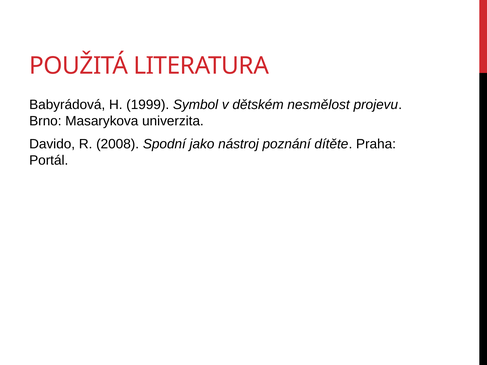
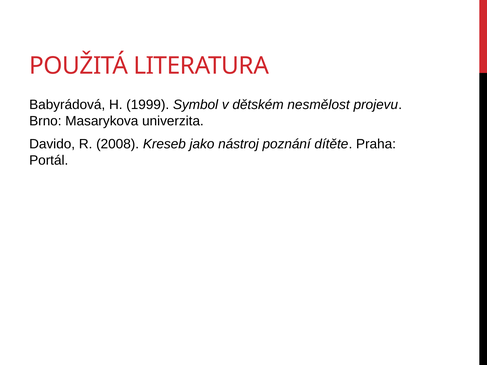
Spodní: Spodní -> Kreseb
